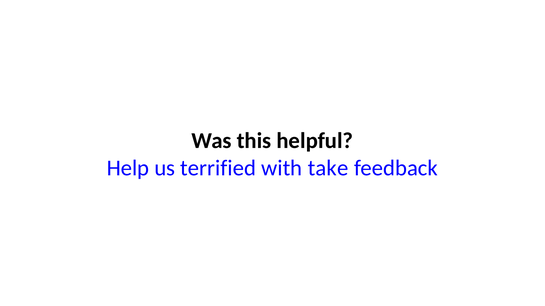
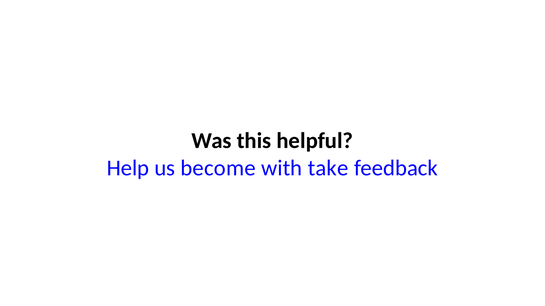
terrified: terrified -> become
